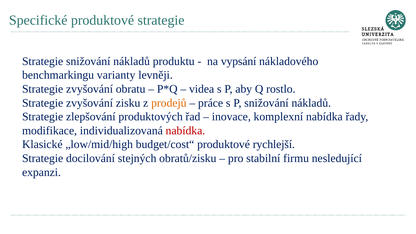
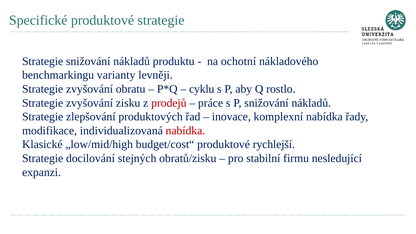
vypsání: vypsání -> ochotní
videa: videa -> cyklu
prodejů colour: orange -> red
